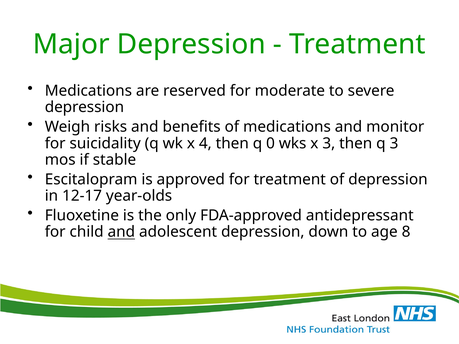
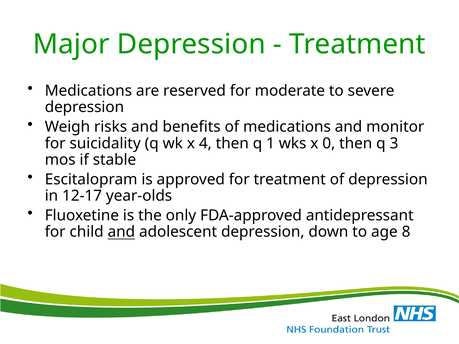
0: 0 -> 1
x 3: 3 -> 0
